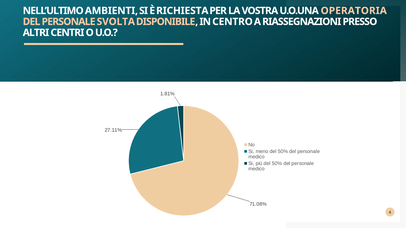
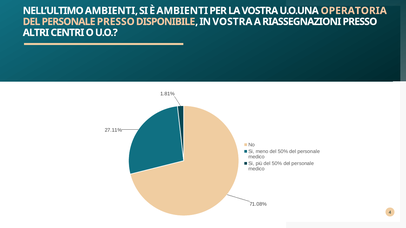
È RICHIESTA: RICHIESTA -> AMBIENTI
PERSONALE SVOLTA: SVOLTA -> PRESSO
IN CENTRO: CENTRO -> VOSTRA
